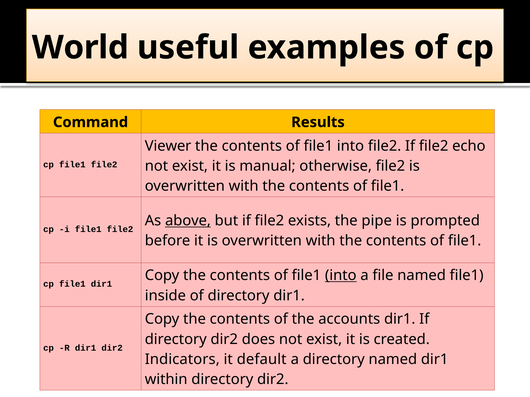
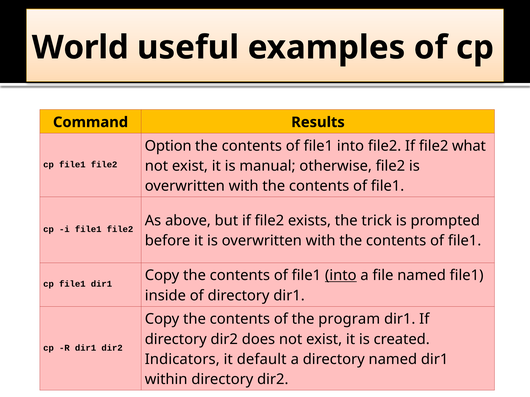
Viewer: Viewer -> Option
echo: echo -> what
above underline: present -> none
pipe: pipe -> trick
accounts: accounts -> program
